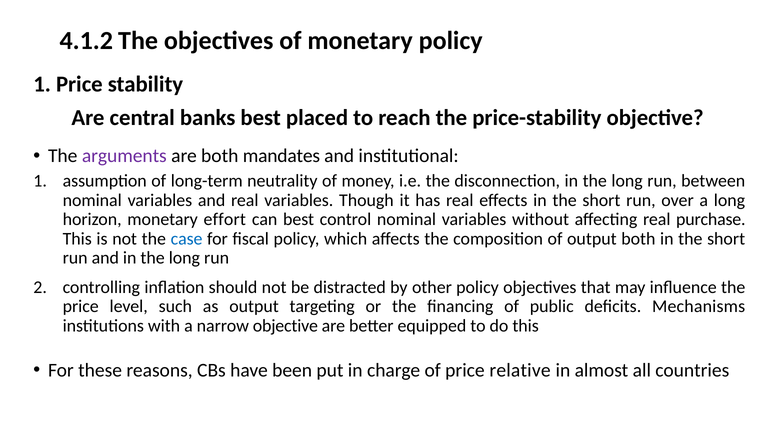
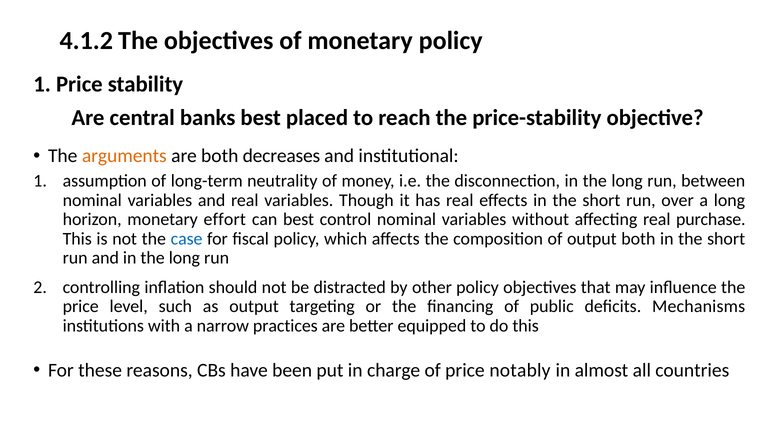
arguments colour: purple -> orange
mandates: mandates -> decreases
narrow objective: objective -> practices
relative: relative -> notably
